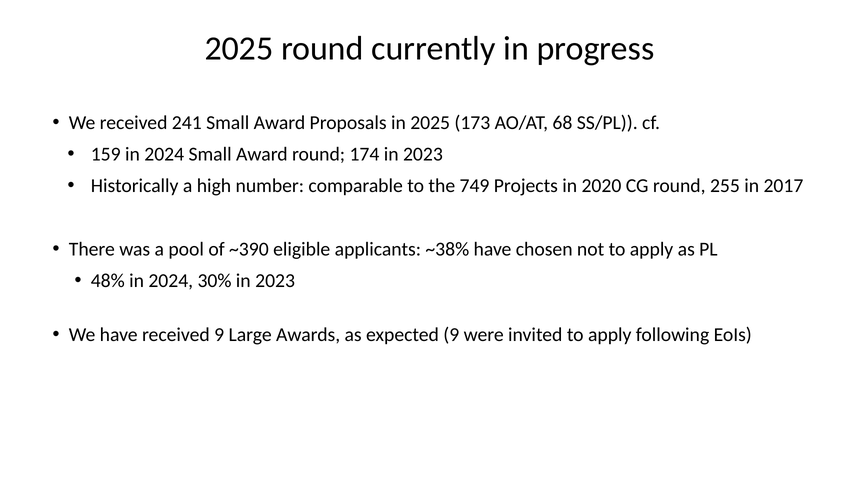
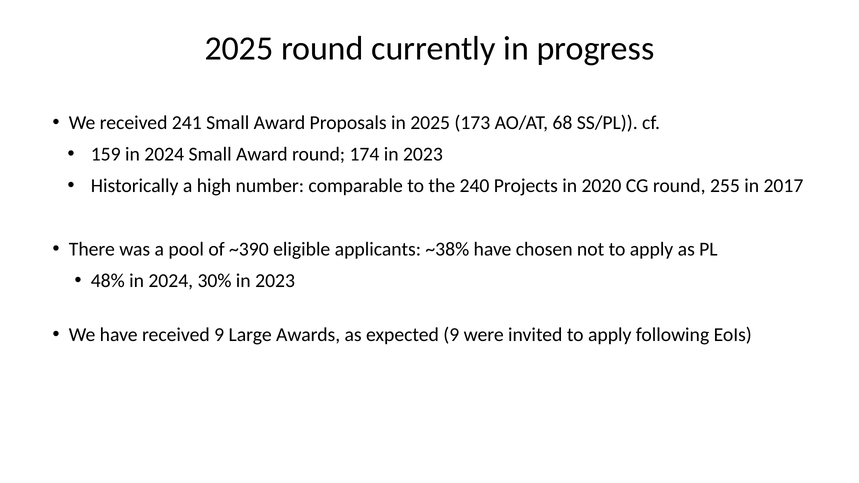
749: 749 -> 240
